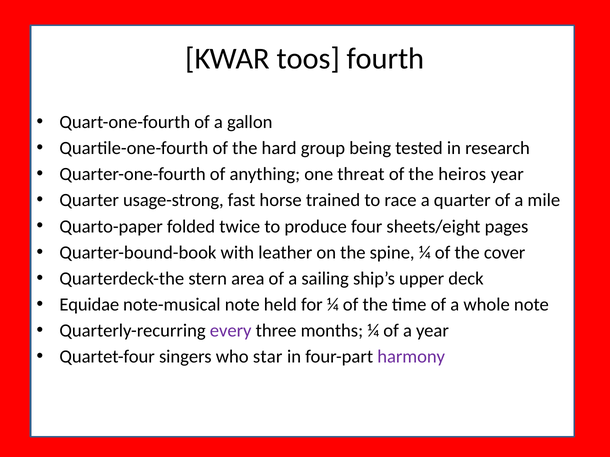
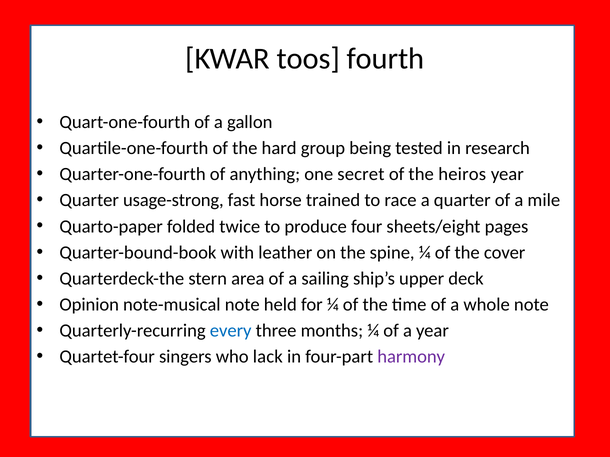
threat: threat -> secret
Equidae: Equidae -> Opinion
every colour: purple -> blue
star: star -> lack
